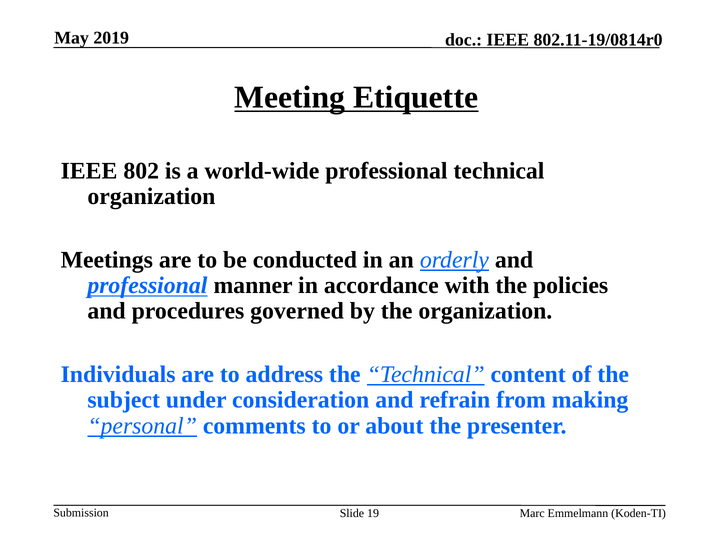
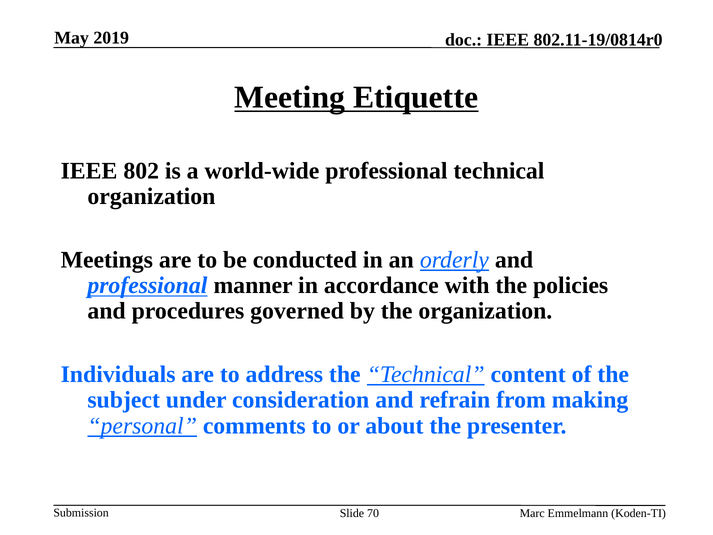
19: 19 -> 70
